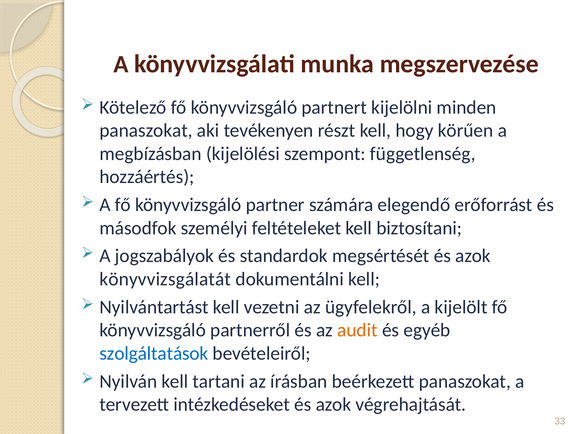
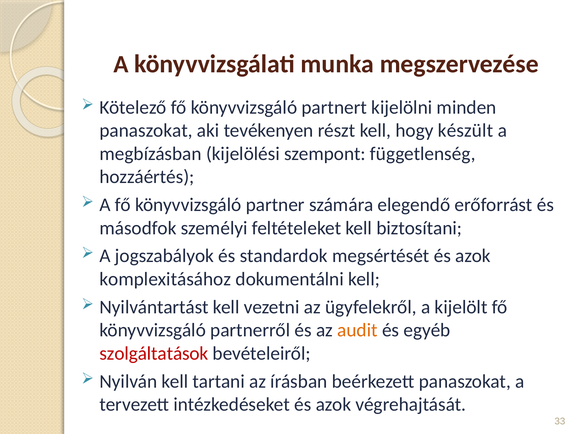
körűen: körűen -> készült
könyvvizsgálatát: könyvvizsgálatát -> komplexitásához
szolgáltatások colour: blue -> red
